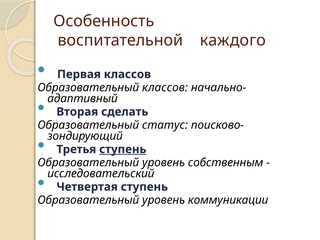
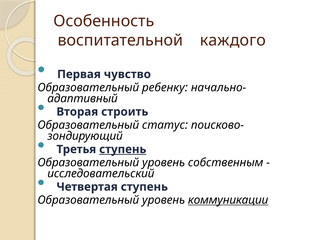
Первая классов: классов -> чувство
Образовательный классов: классов -> ребенку
сделать: сделать -> строить
коммуникации underline: none -> present
